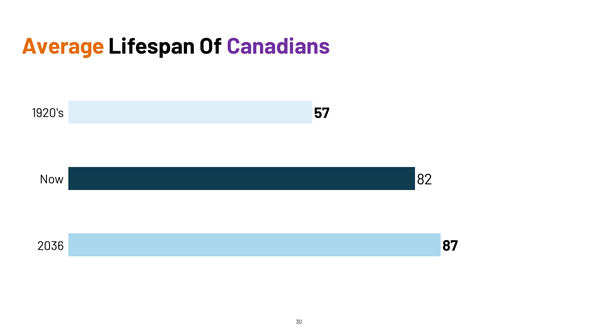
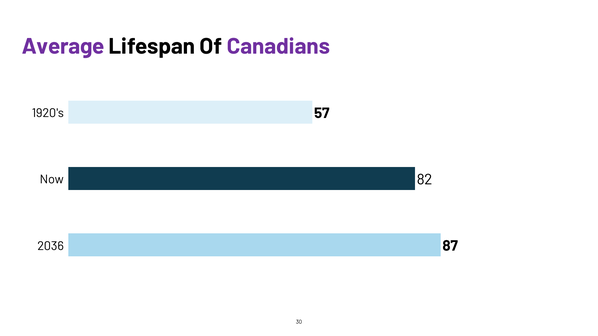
Average colour: orange -> purple
